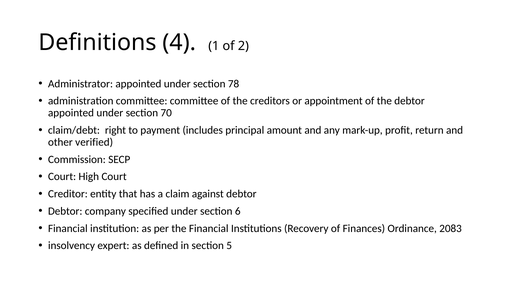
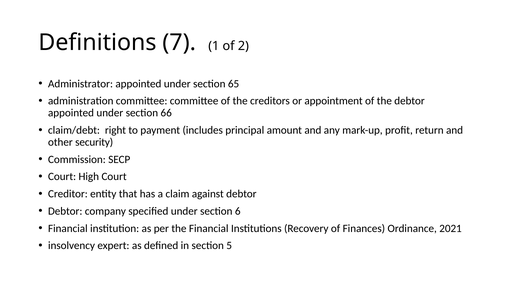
4: 4 -> 7
78: 78 -> 65
70: 70 -> 66
verified: verified -> security
2083: 2083 -> 2021
